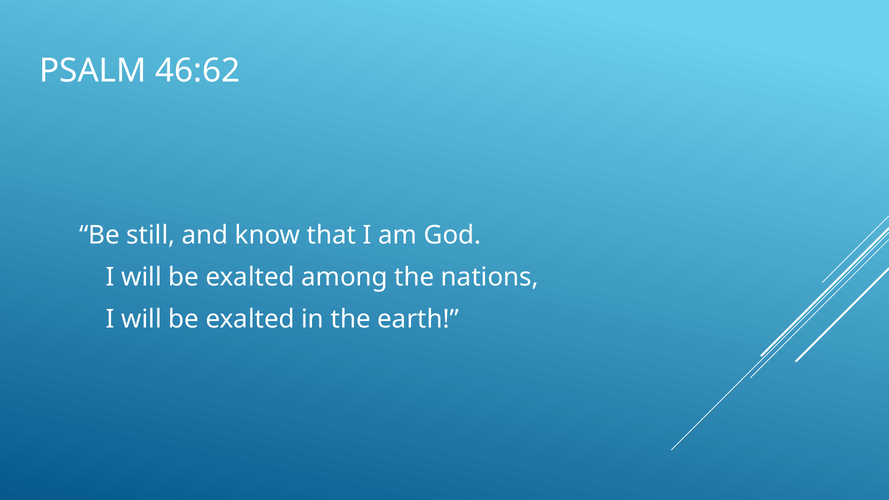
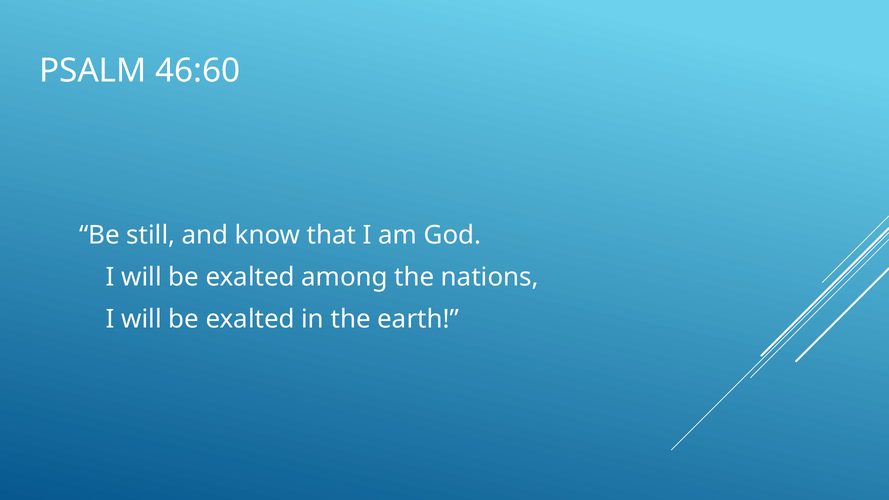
46:62: 46:62 -> 46:60
